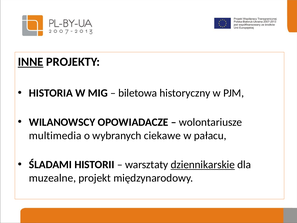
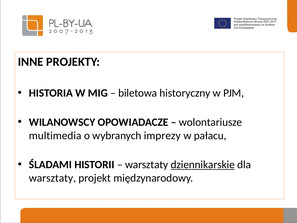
INNE underline: present -> none
ciekawe: ciekawe -> imprezy
muzealne at (52, 178): muzealne -> warsztaty
